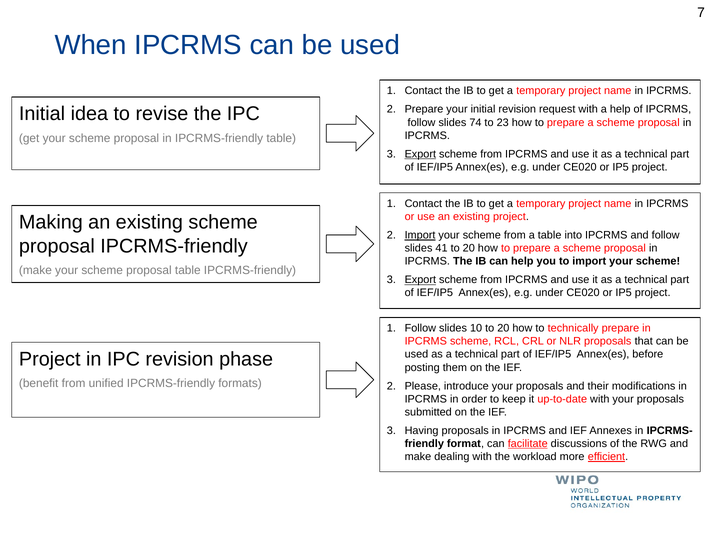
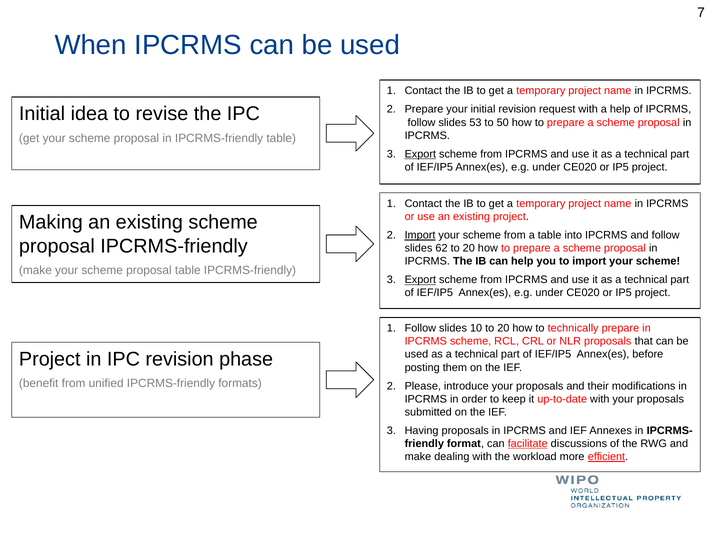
74: 74 -> 53
23: 23 -> 50
41: 41 -> 62
